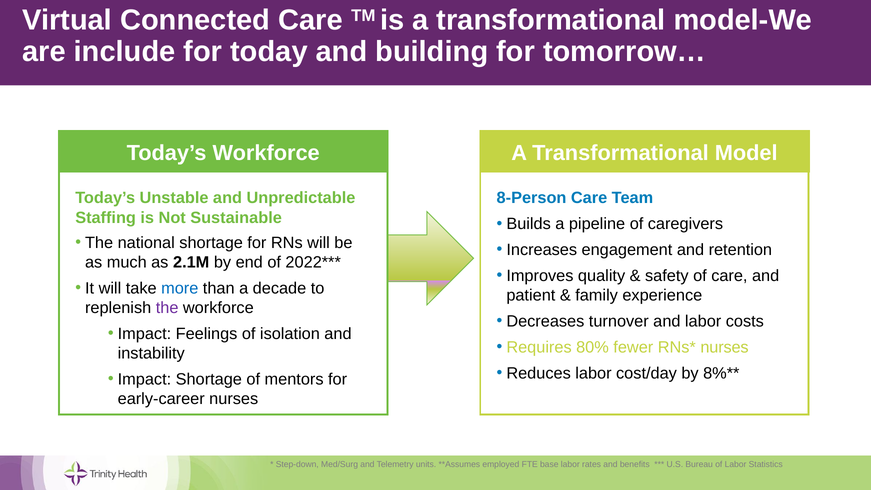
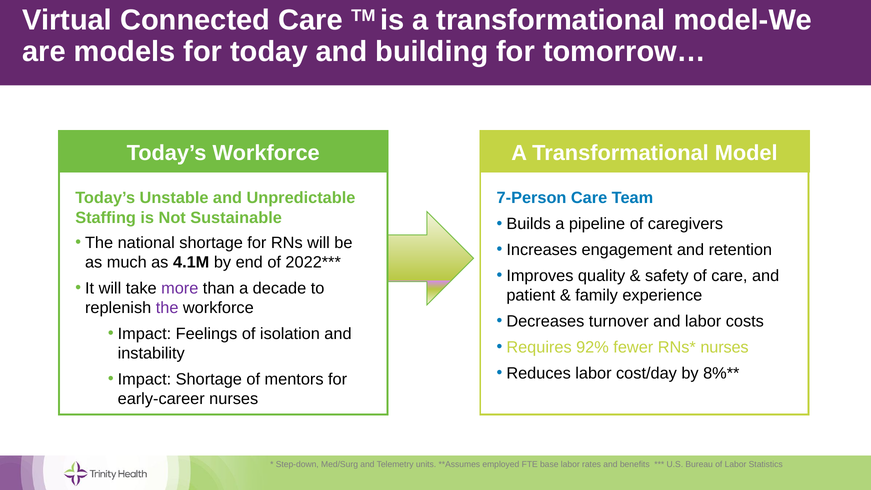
include: include -> models
8-Person: 8-Person -> 7-Person
2.1M: 2.1M -> 4.1M
more colour: blue -> purple
80%: 80% -> 92%
